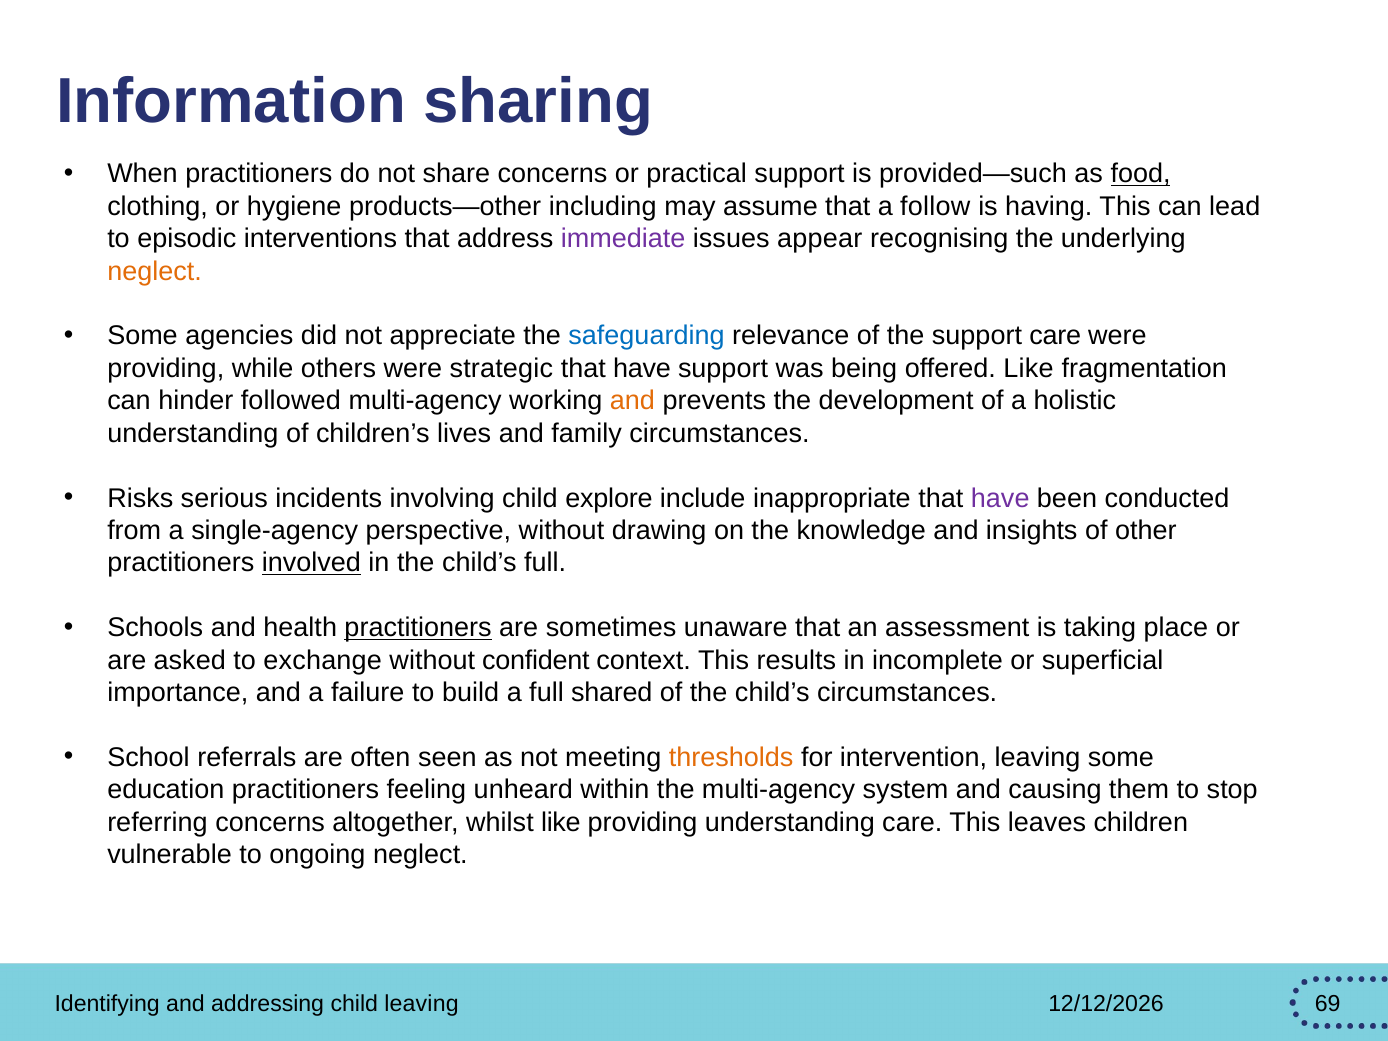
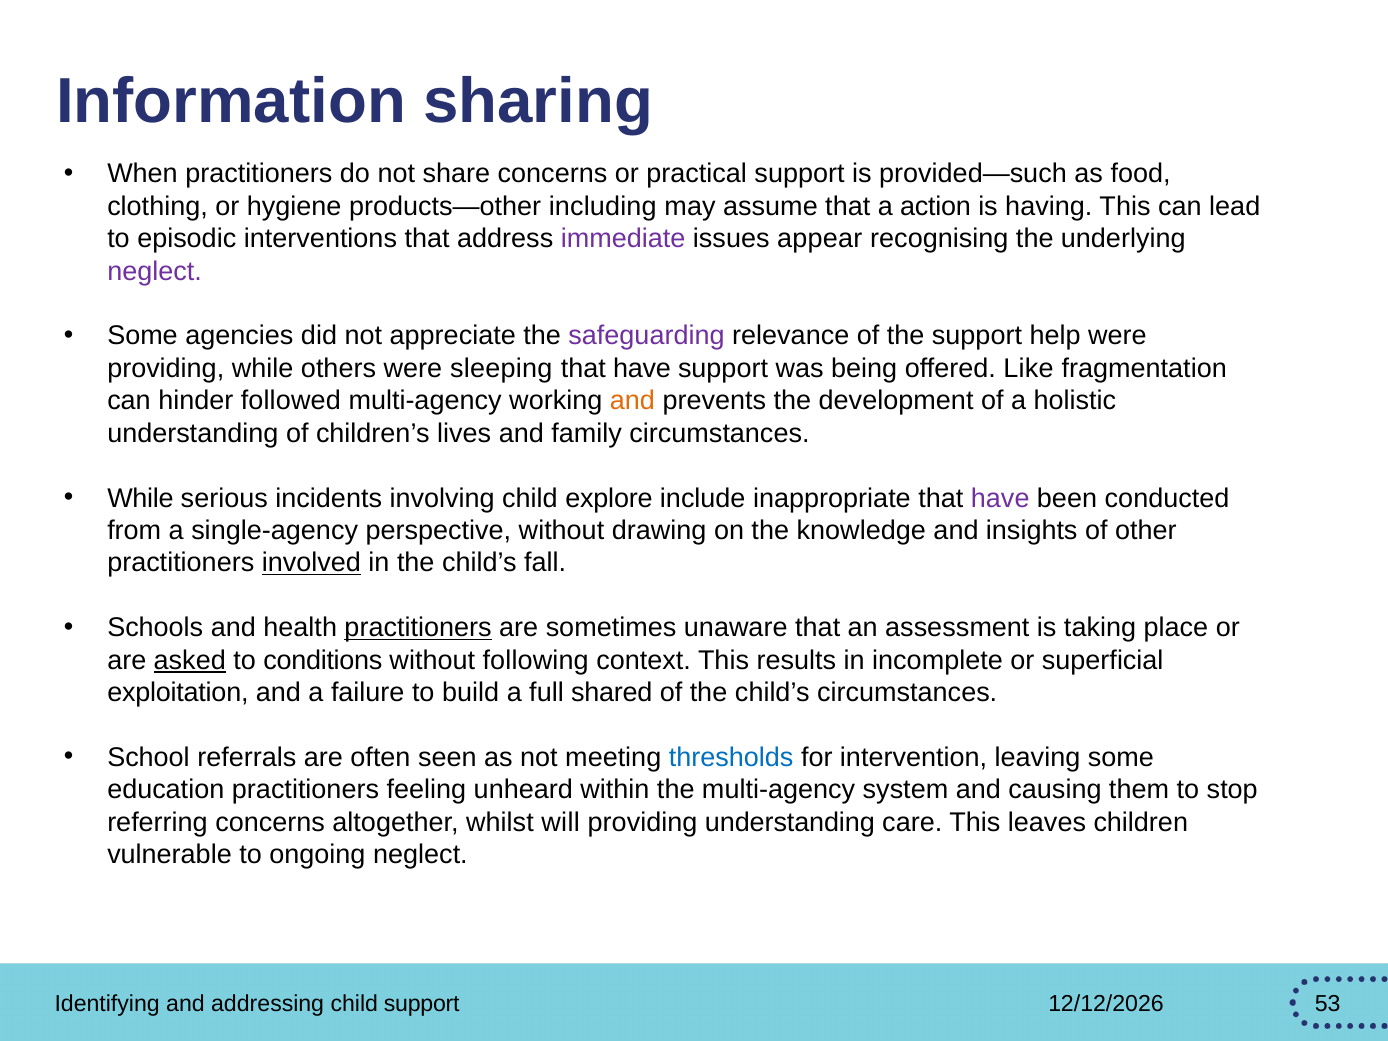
food underline: present -> none
follow: follow -> action
neglect at (155, 271) colour: orange -> purple
safeguarding colour: blue -> purple
support care: care -> help
strategic: strategic -> sleeping
Risks at (140, 498): Risks -> While
child’s full: full -> fall
asked underline: none -> present
exchange: exchange -> conditions
confident: confident -> following
importance: importance -> exploitation
thresholds colour: orange -> blue
whilst like: like -> will
child leaving: leaving -> support
69: 69 -> 53
